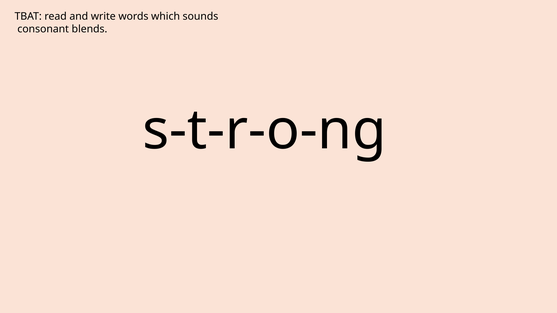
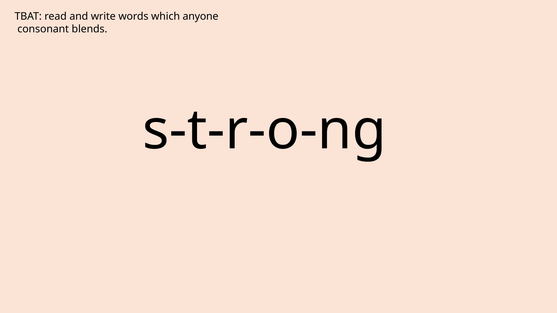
sounds: sounds -> anyone
